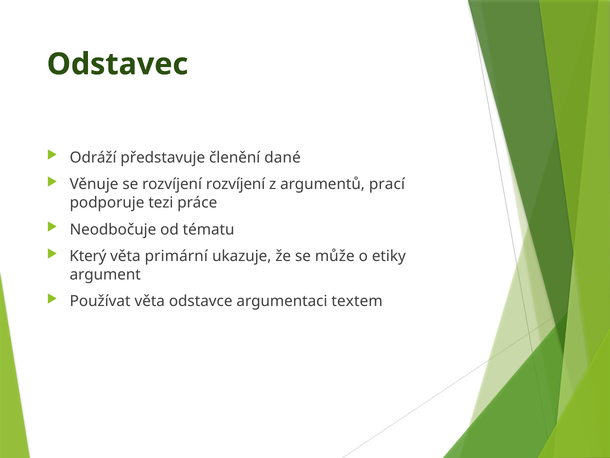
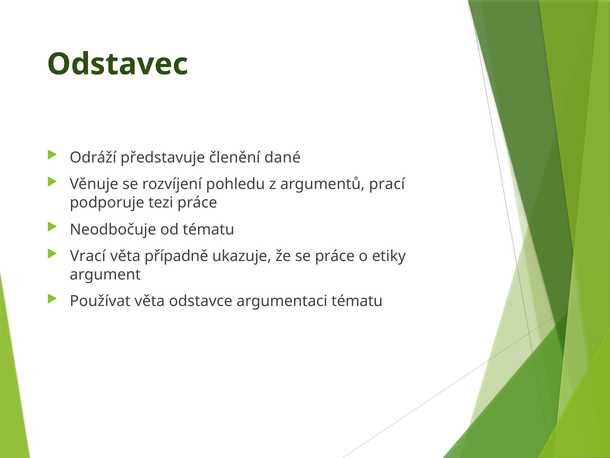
rozvíjení rozvíjení: rozvíjení -> pohledu
Který: Který -> Vrací
primární: primární -> případně
se může: může -> práce
argumentaci textem: textem -> tématu
